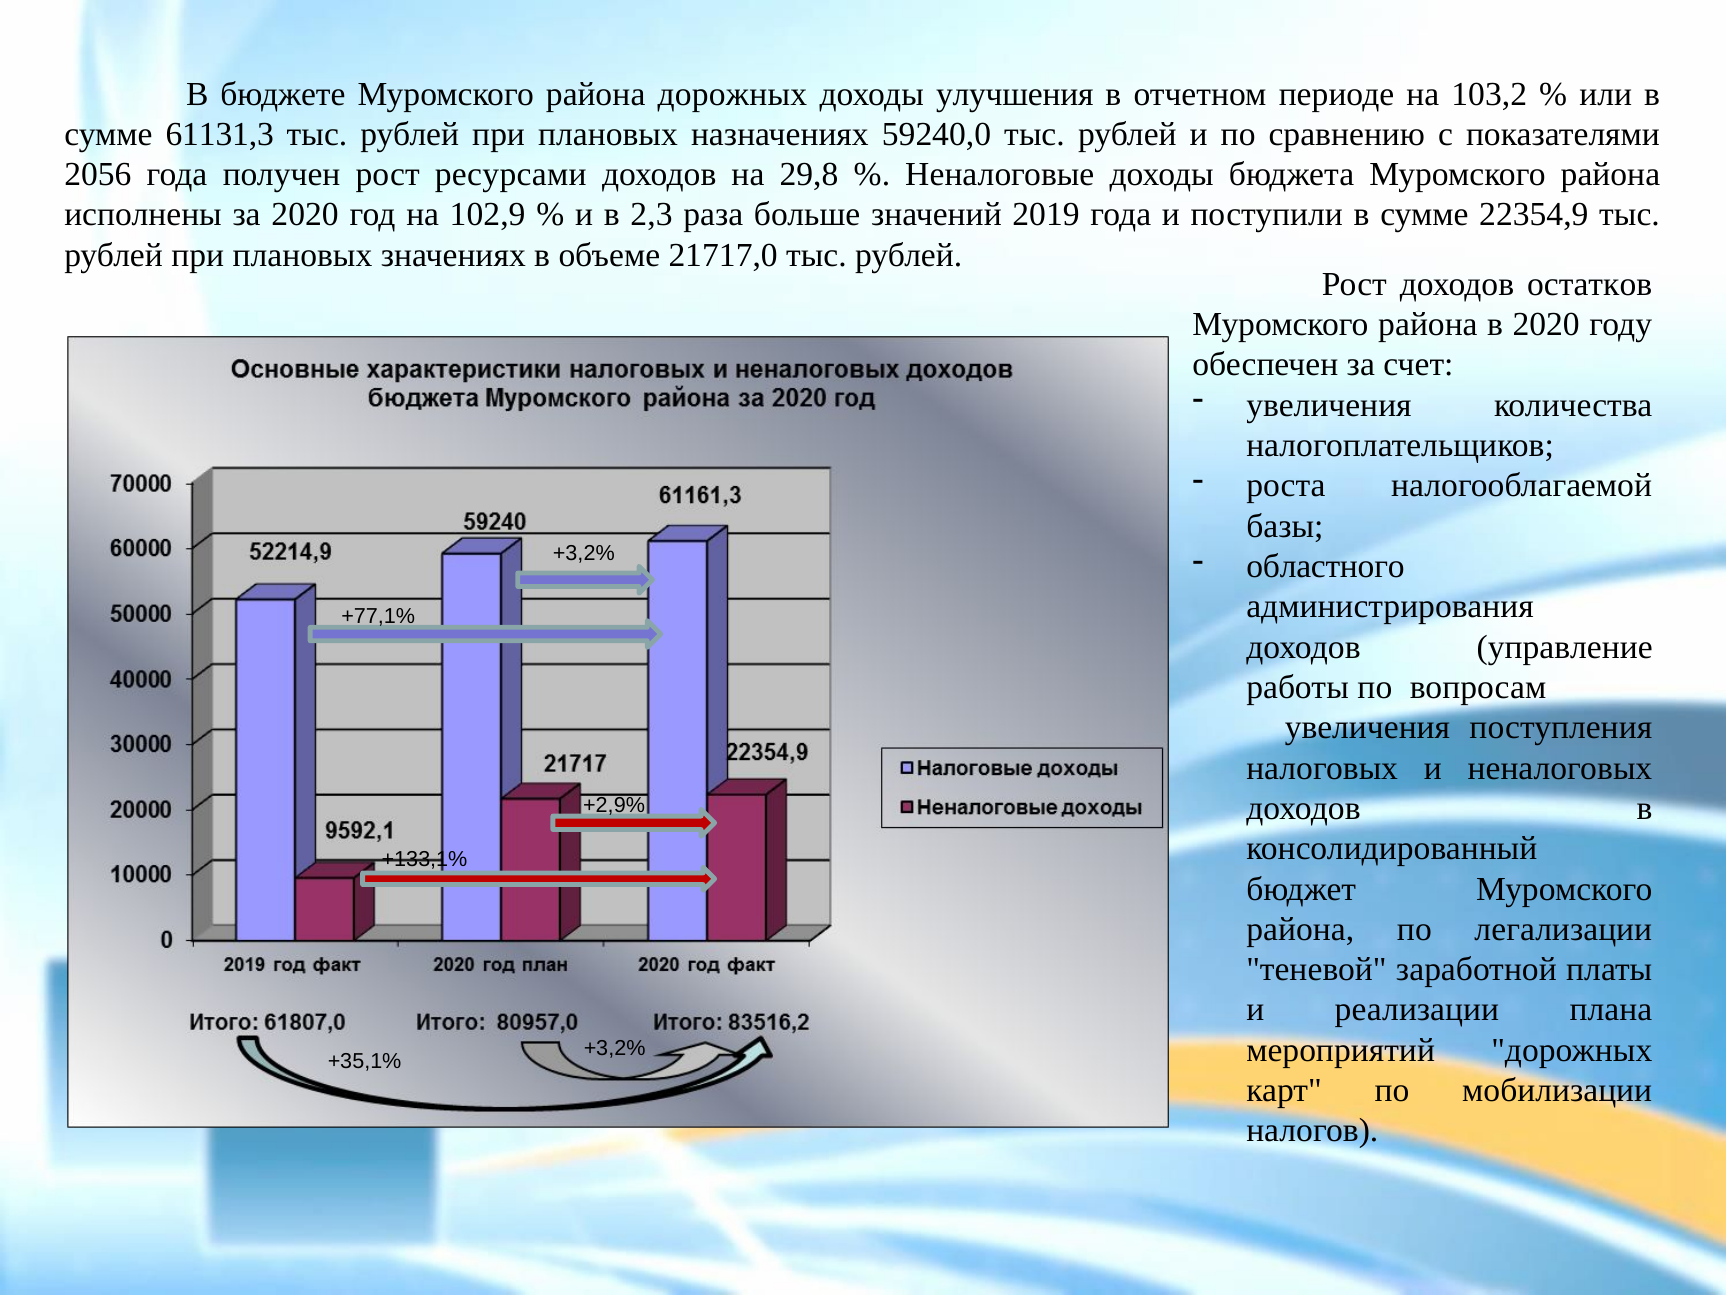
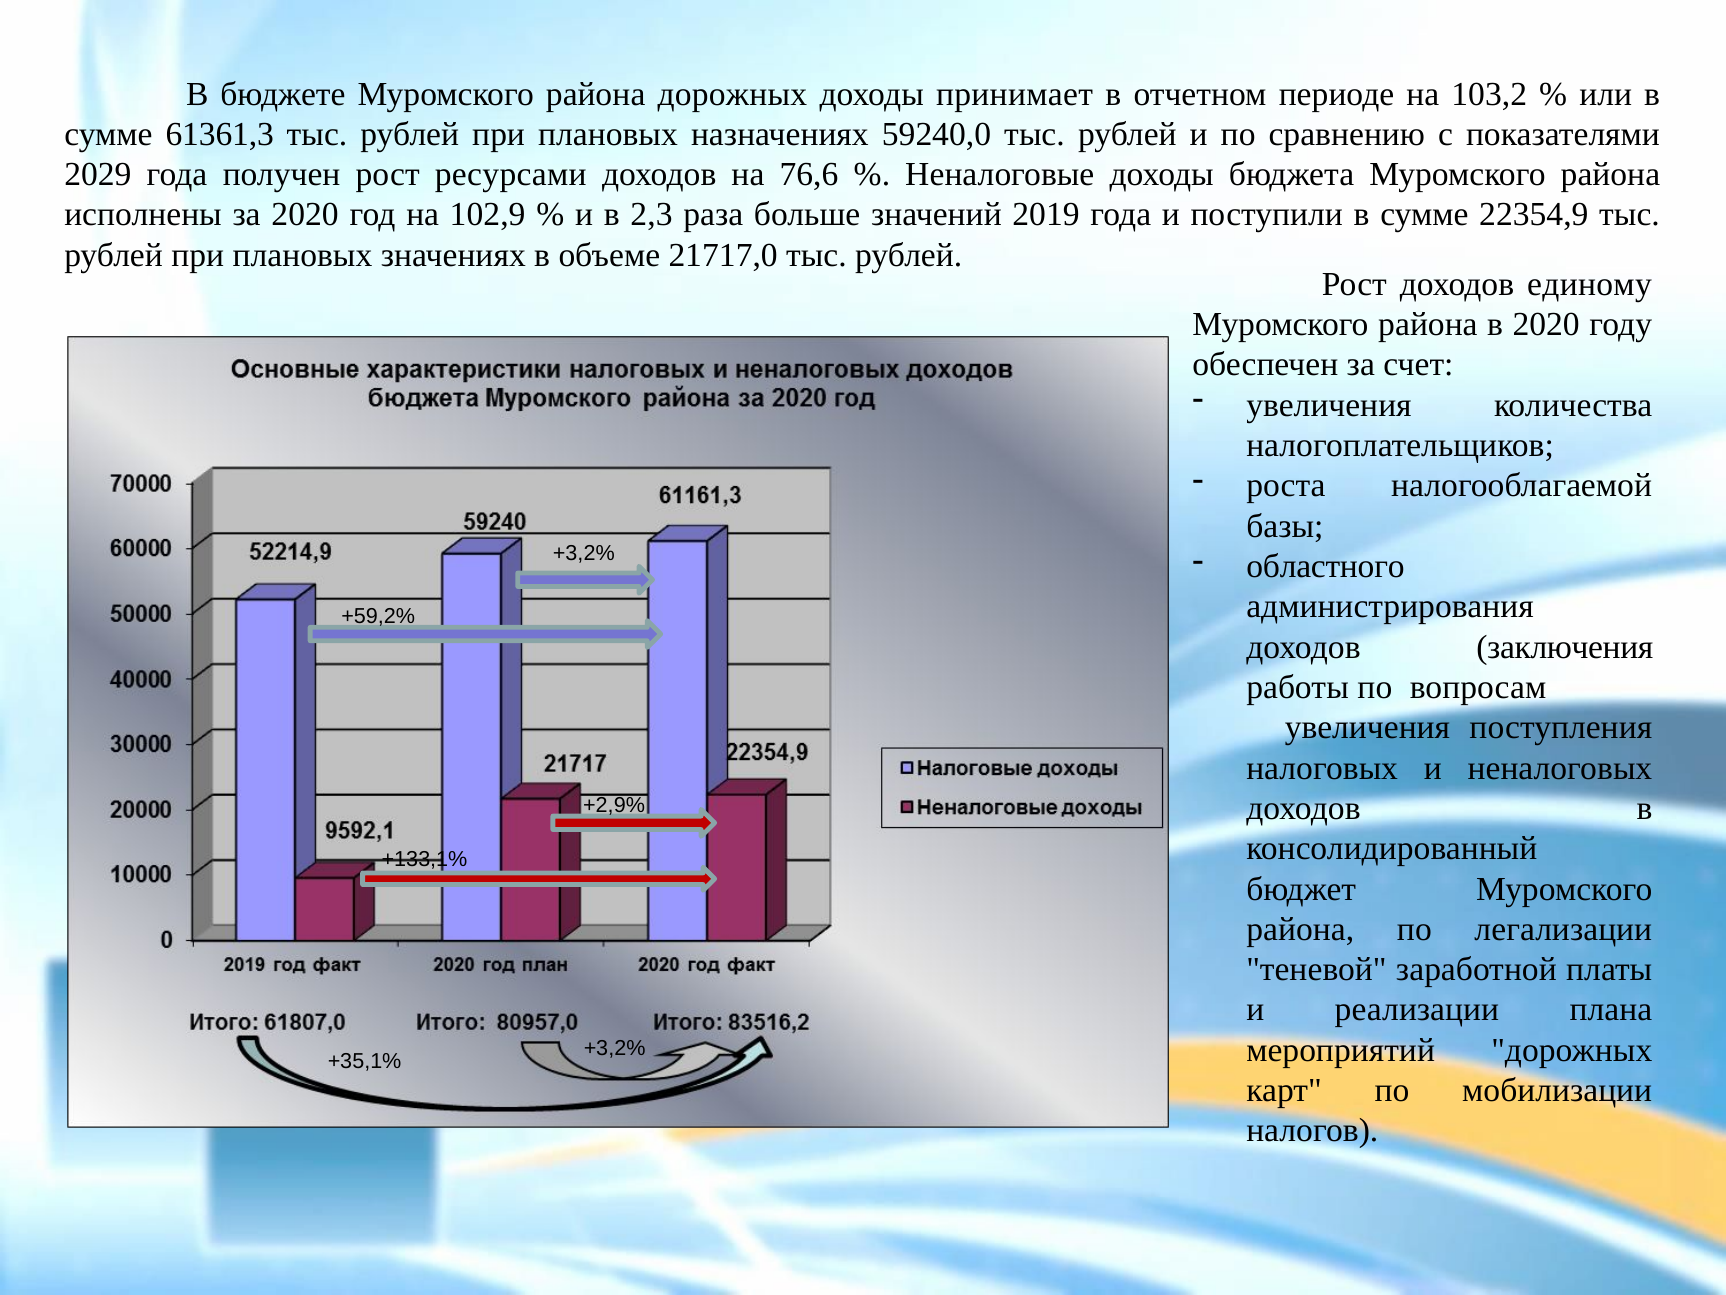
улучшения: улучшения -> принимает
61131,3: 61131,3 -> 61361,3
2056: 2056 -> 2029
29,8: 29,8 -> 76,6
остатков: остатков -> единому
+77,1%: +77,1% -> +59,2%
управление: управление -> заключения
